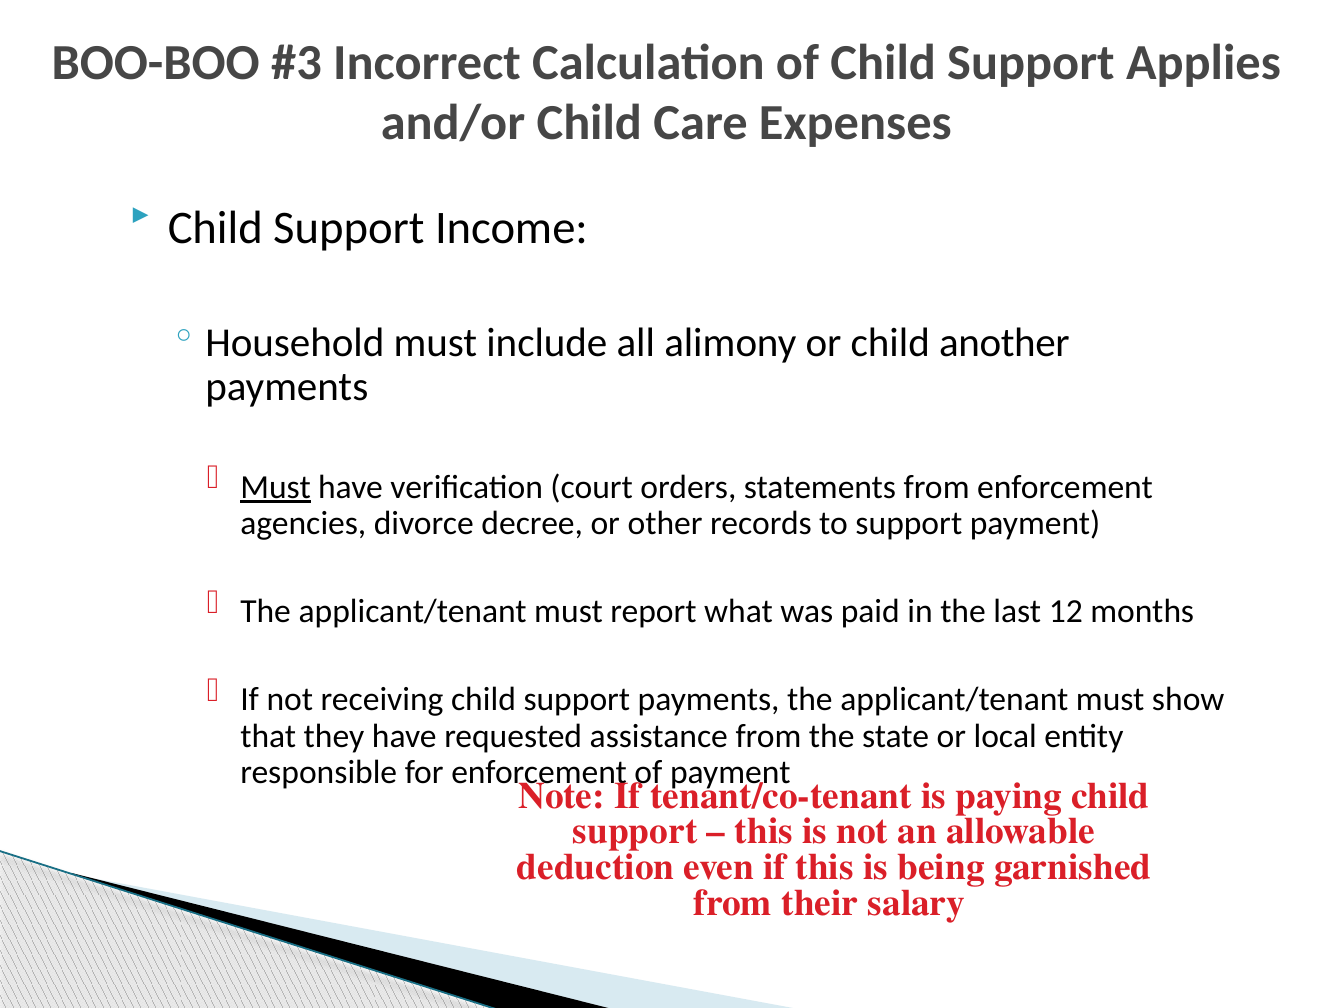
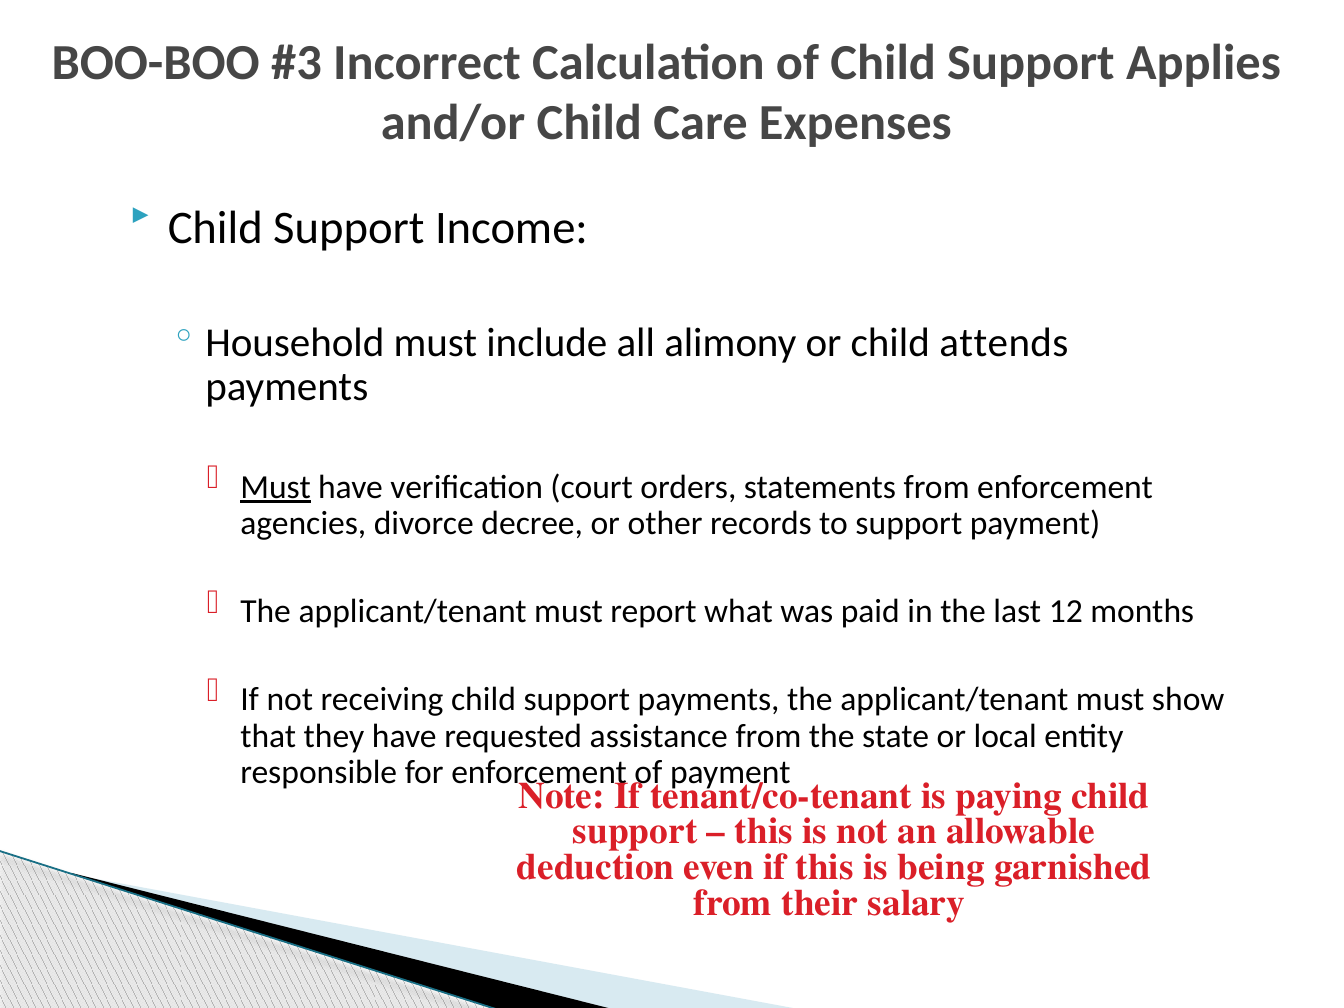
another: another -> attends
